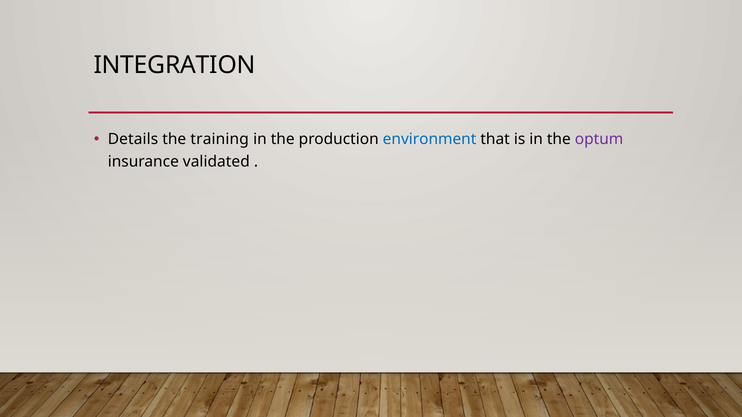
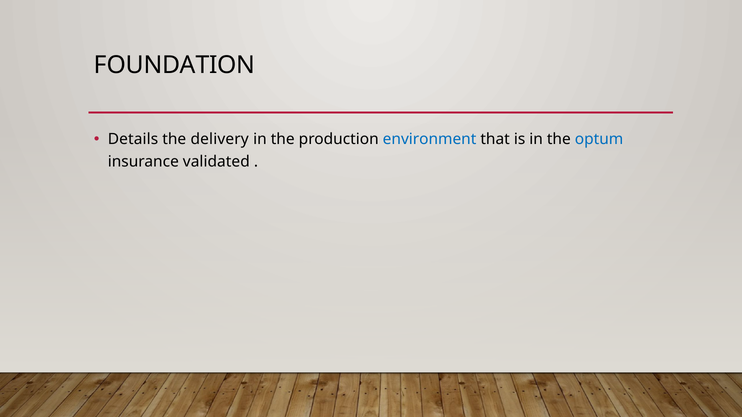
INTEGRATION: INTEGRATION -> FOUNDATION
training: training -> delivery
optum colour: purple -> blue
